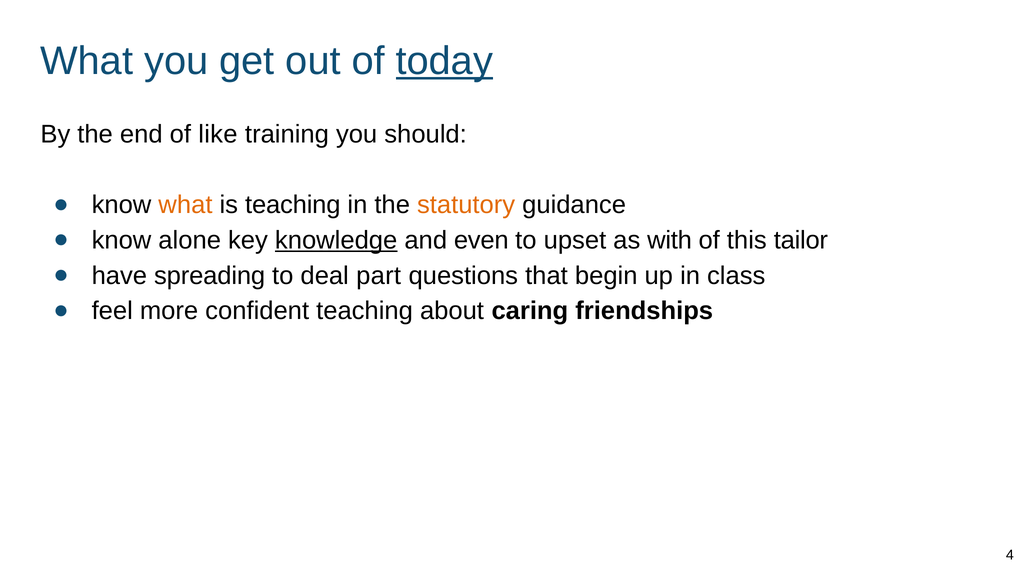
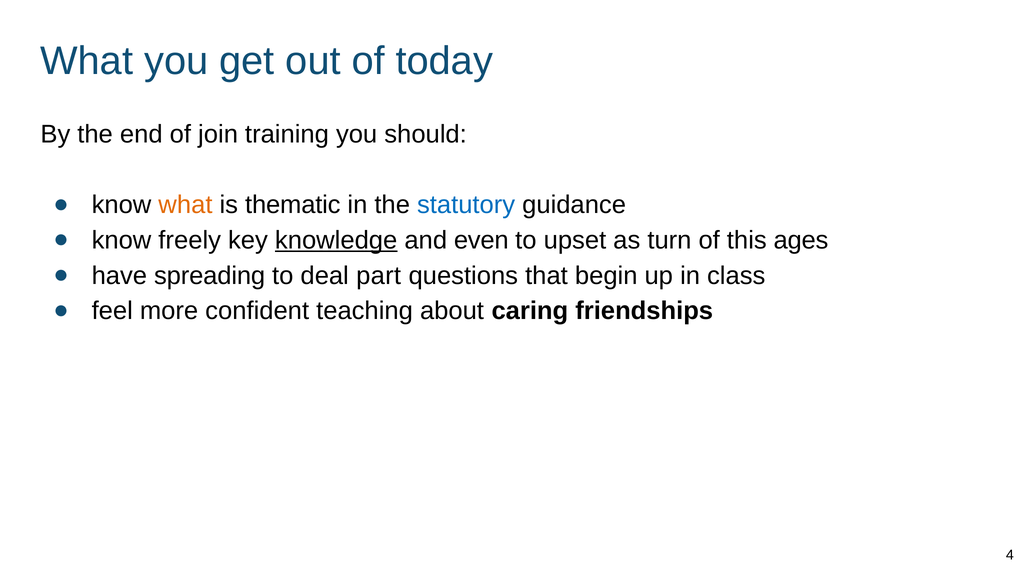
today underline: present -> none
like: like -> join
is teaching: teaching -> thematic
statutory colour: orange -> blue
alone: alone -> freely
with: with -> turn
tailor: tailor -> ages
